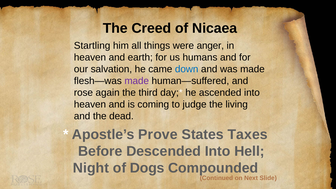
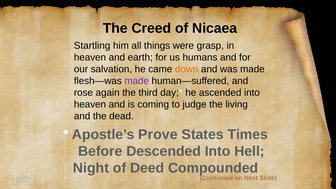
anger: anger -> grasp
down colour: blue -> orange
Taxes: Taxes -> Times
Dogs: Dogs -> Deed
